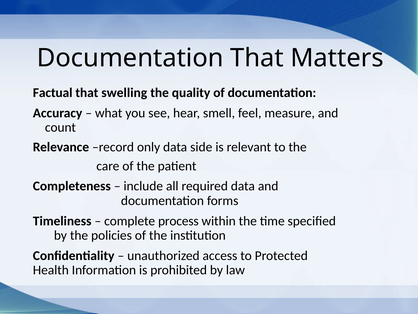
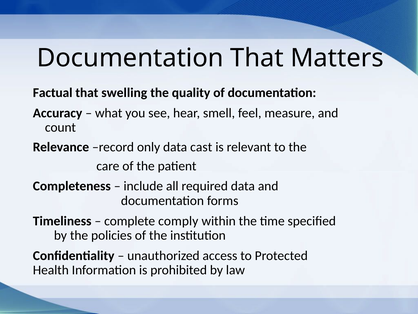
side: side -> cast
process: process -> comply
